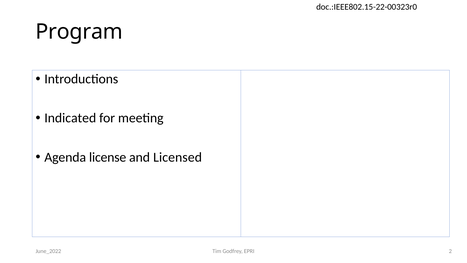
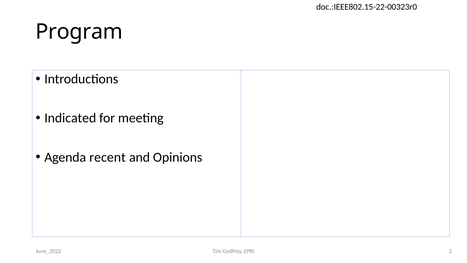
license: license -> recent
Licensed: Licensed -> Opinions
